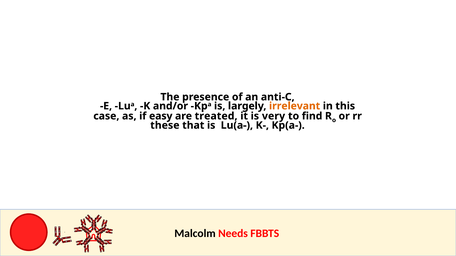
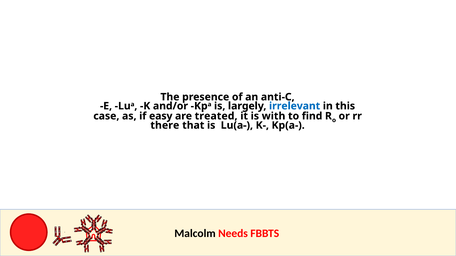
irrelevant colour: orange -> blue
very: very -> with
these: these -> there
